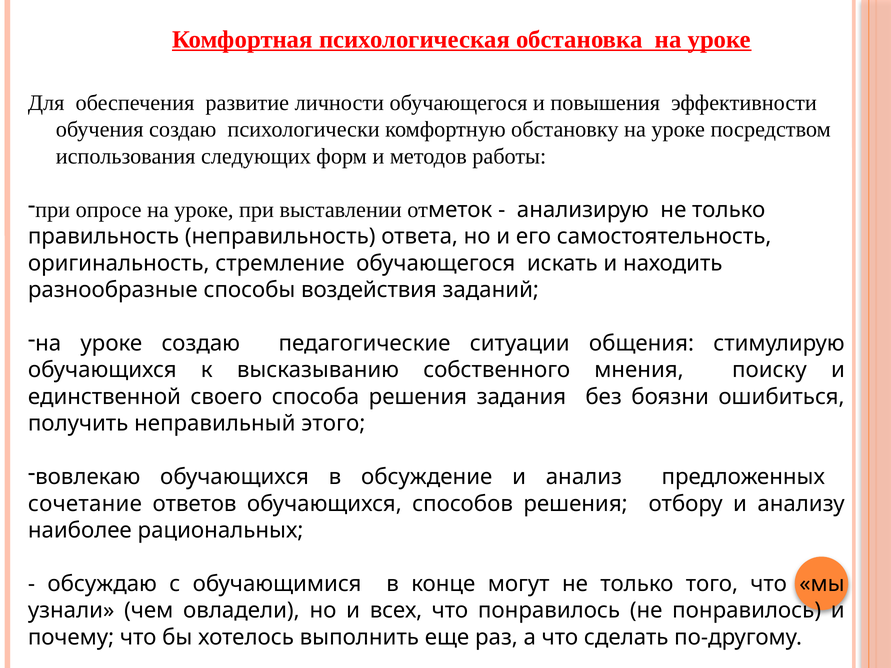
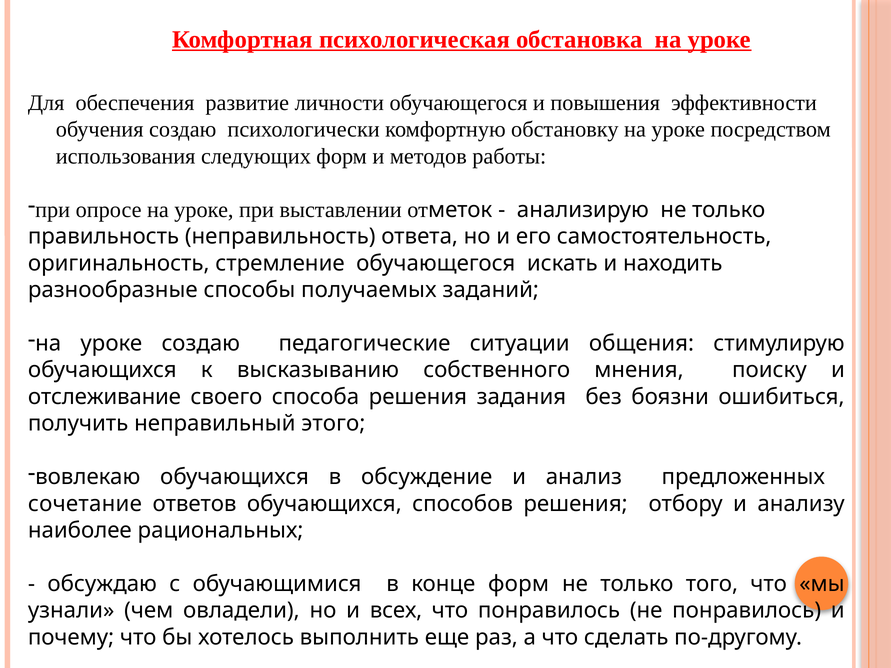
воздействия: воздействия -> получаемых
единственной: единственной -> отслеживание
конце могут: могут -> форм
